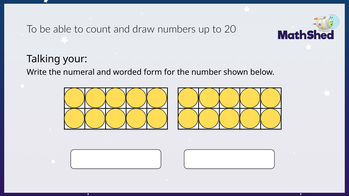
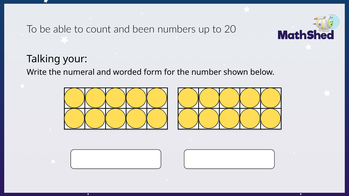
draw: draw -> been
